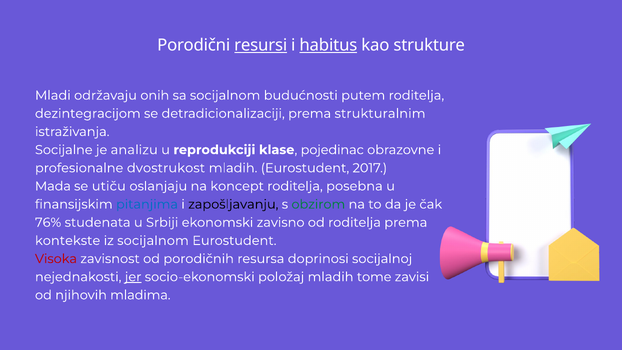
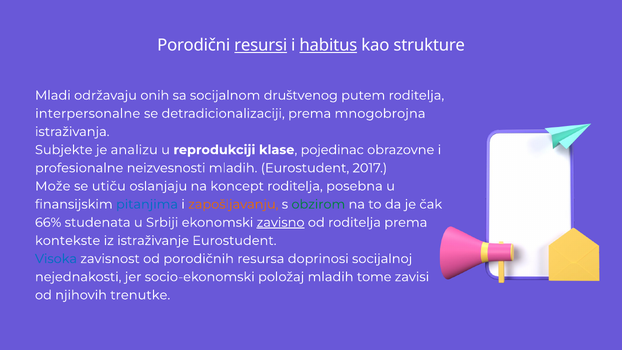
budućnosti: budućnosti -> društvenog
dezintegracijom: dezintegracijom -> interpersonalne
strukturalnim: strukturalnim -> mnogobrojna
Socijalne: Socijalne -> Subjekte
dvostrukost: dvostrukost -> neizvesnosti
Mada: Mada -> Može
zapošljavanju colour: black -> orange
76%: 76% -> 66%
zavisno underline: none -> present
iz socijalnom: socijalnom -> istraživanje
Visoka colour: red -> blue
jer underline: present -> none
mladima: mladima -> trenutke
